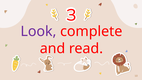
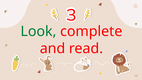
Look colour: purple -> green
